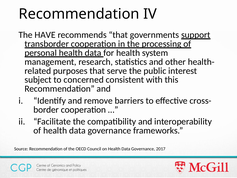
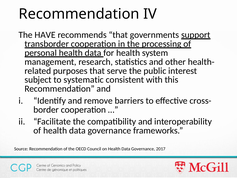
concerned: concerned -> systematic
